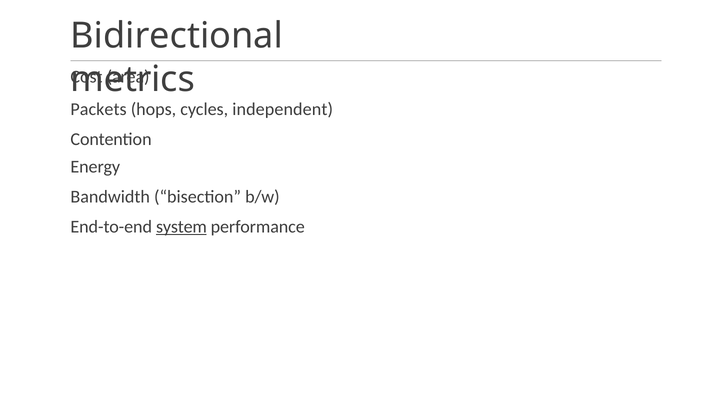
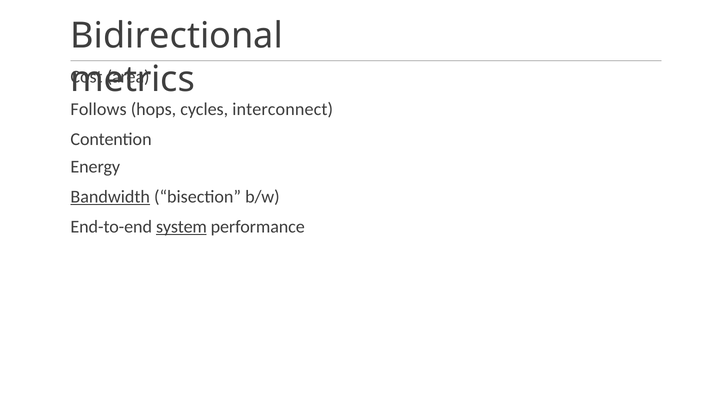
Packets: Packets -> Follows
independent: independent -> interconnect
Bandwidth underline: none -> present
